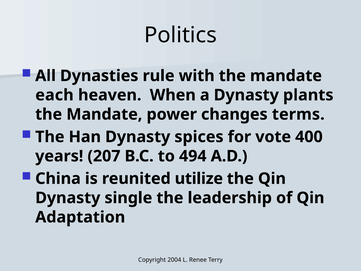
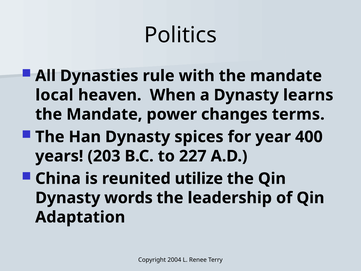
each: each -> local
plants: plants -> learns
vote: vote -> year
207: 207 -> 203
494: 494 -> 227
single: single -> words
